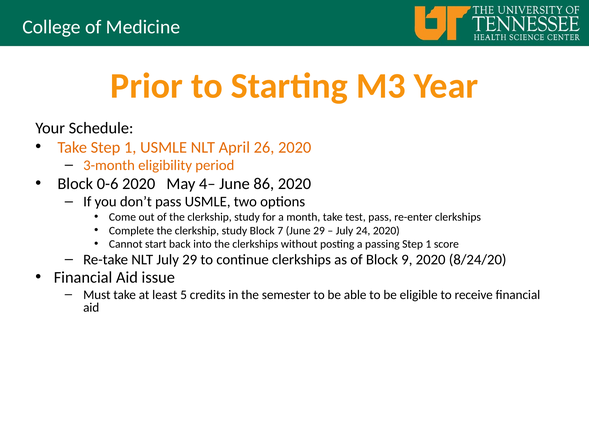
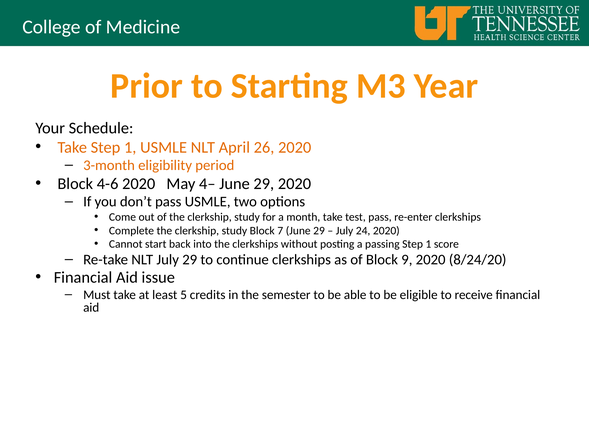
0-6: 0-6 -> 4-6
4– June 86: 86 -> 29
